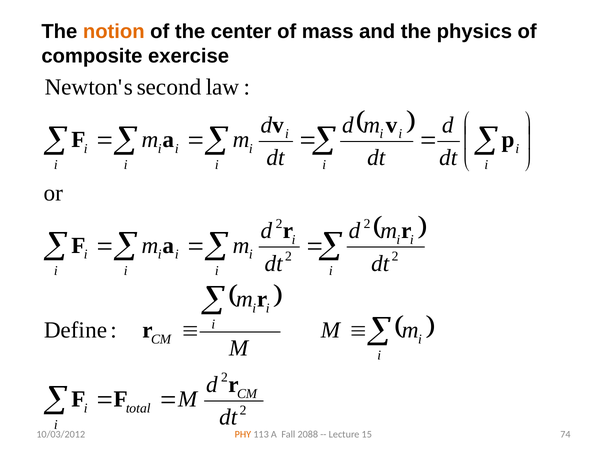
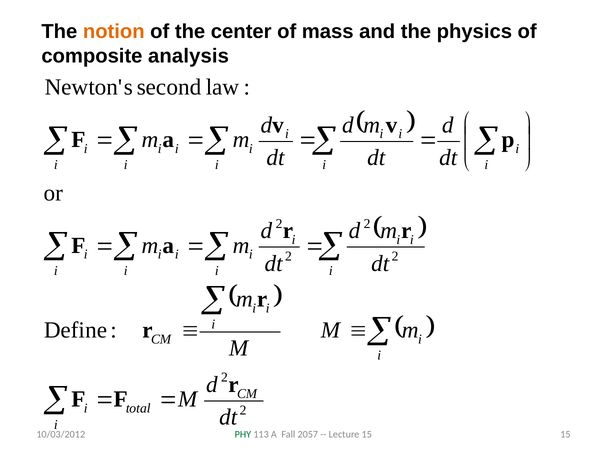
exercise: exercise -> analysis
PHY colour: orange -> green
2088: 2088 -> 2057
15 74: 74 -> 15
